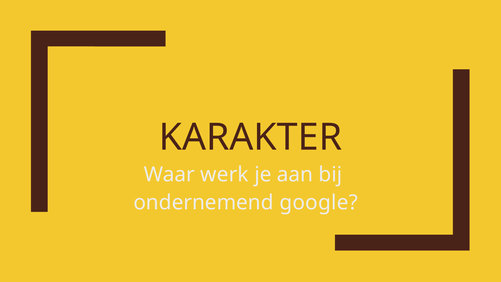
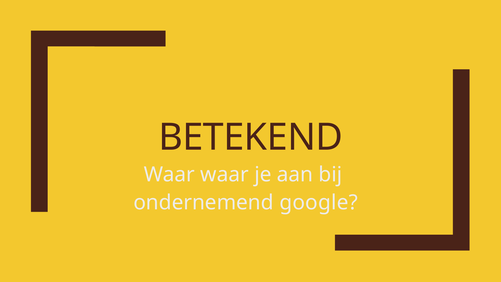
KARAKTER: KARAKTER -> BETEKEND
Waar werk: werk -> waar
